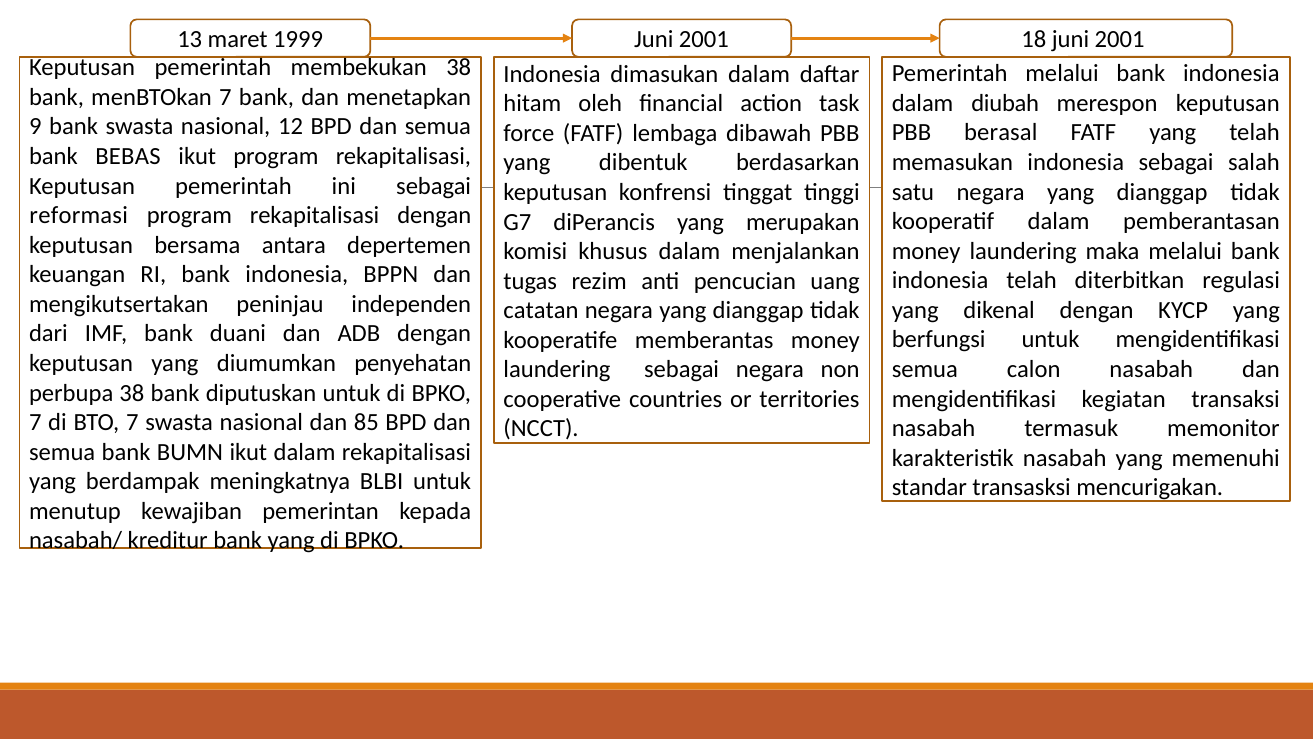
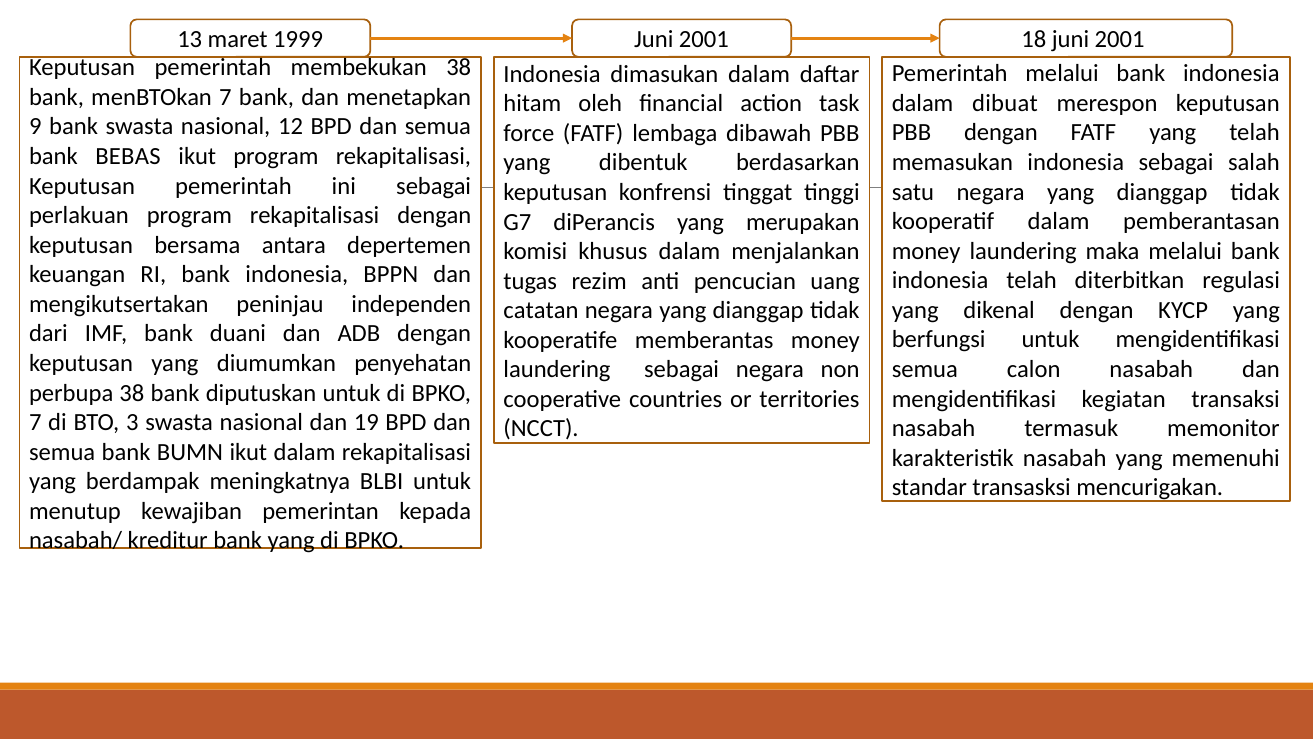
diubah: diubah -> dibuat
PBB berasal: berasal -> dengan
reformasi: reformasi -> perlakuan
BTO 7: 7 -> 3
85: 85 -> 19
